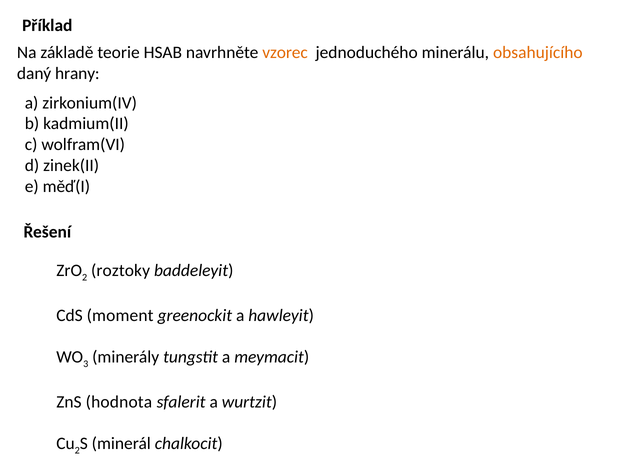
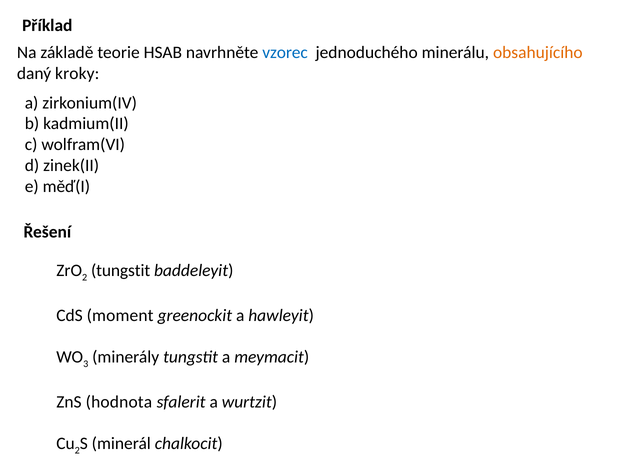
vzorec colour: orange -> blue
hrany: hrany -> kroky
roztoky at (121, 271): roztoky -> tungstit
